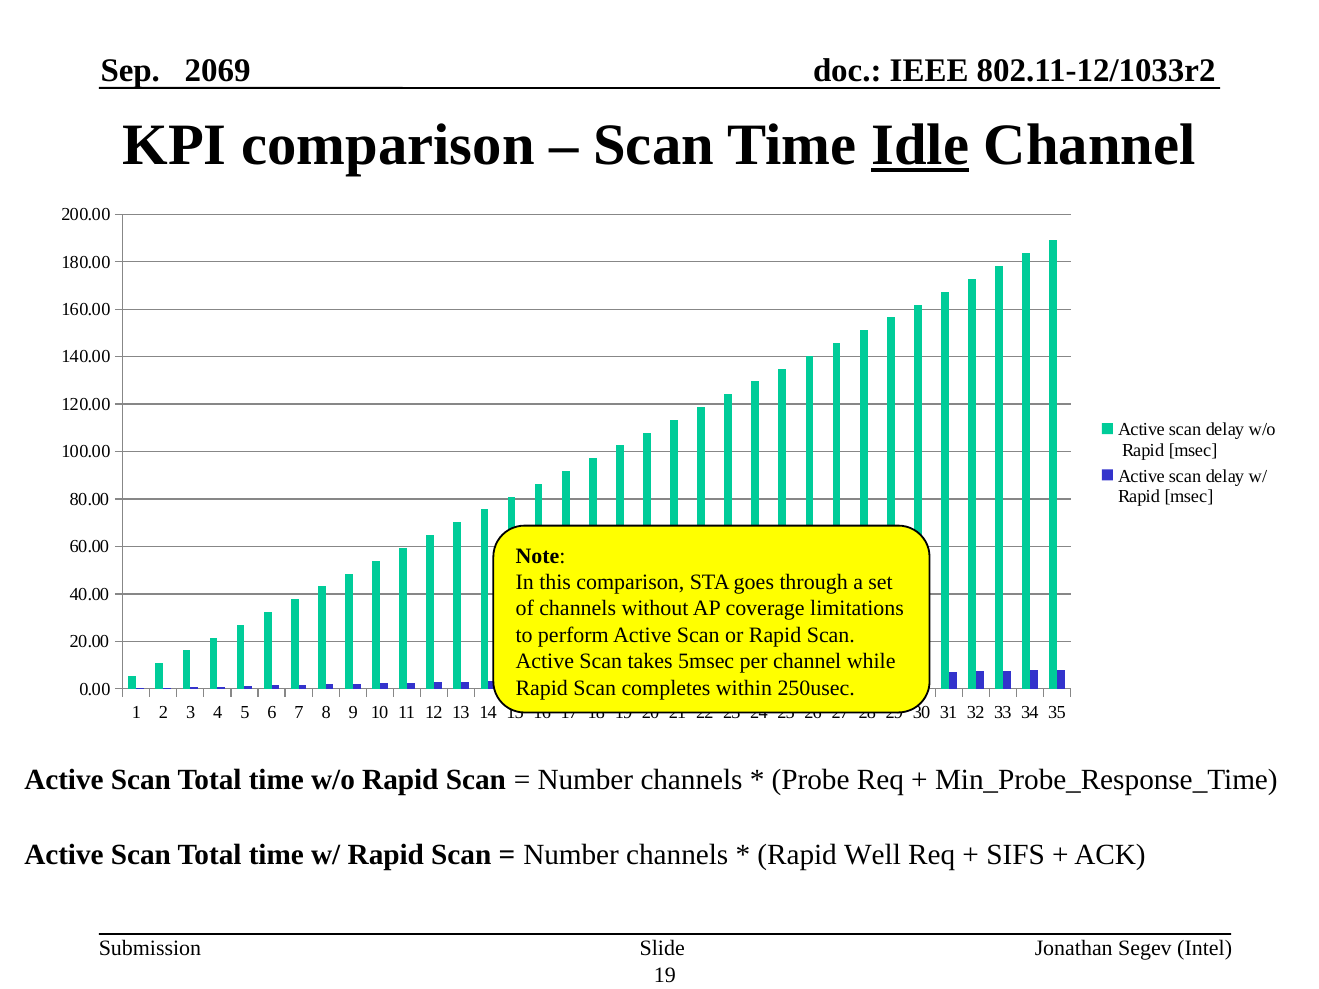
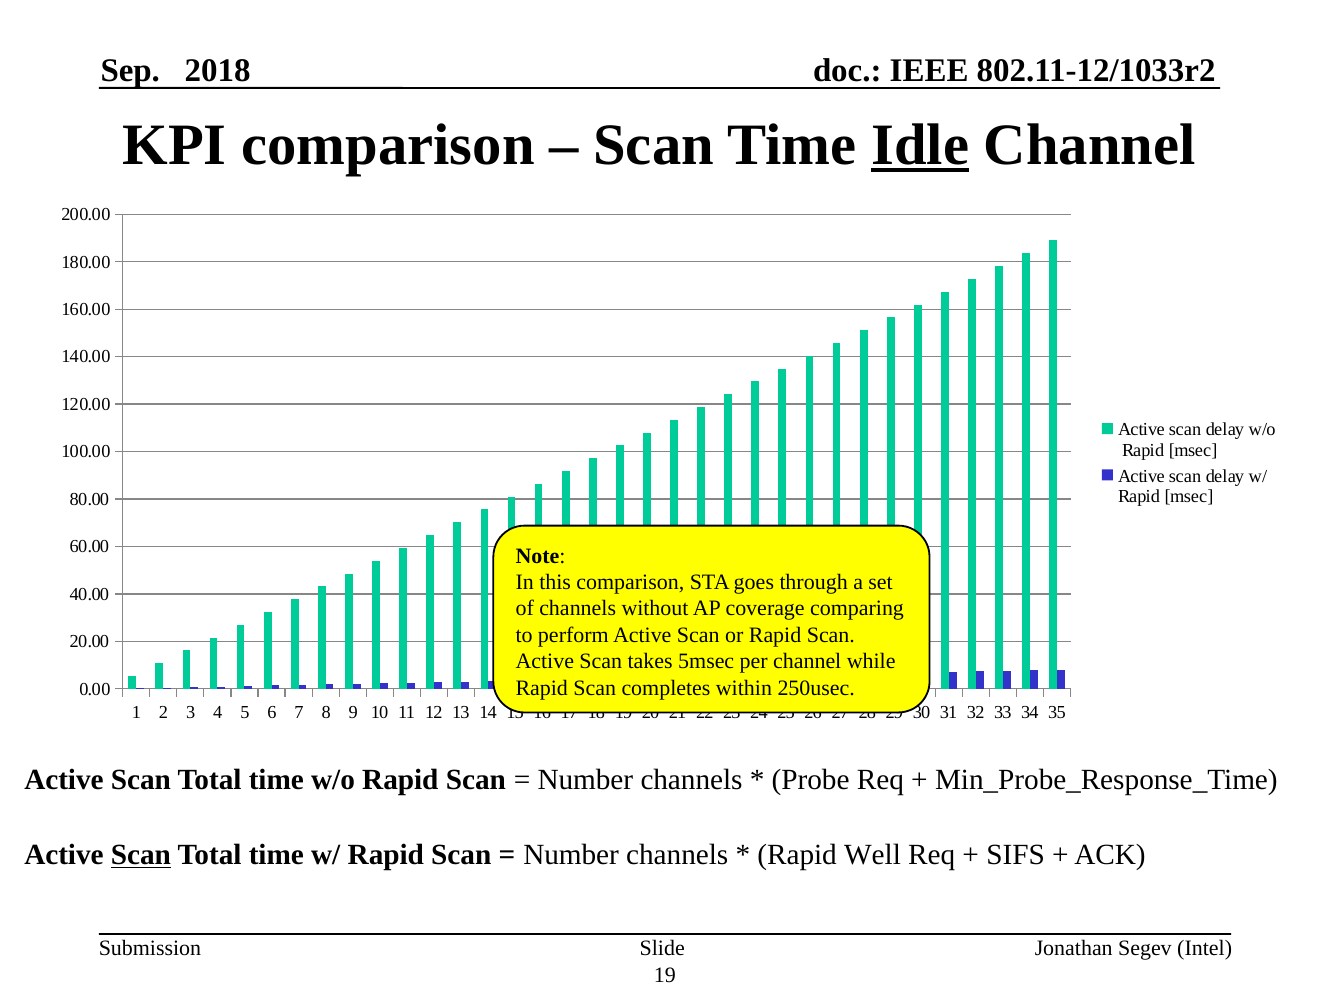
2069: 2069 -> 2018
limitations: limitations -> comparing
Scan at (141, 855) underline: none -> present
